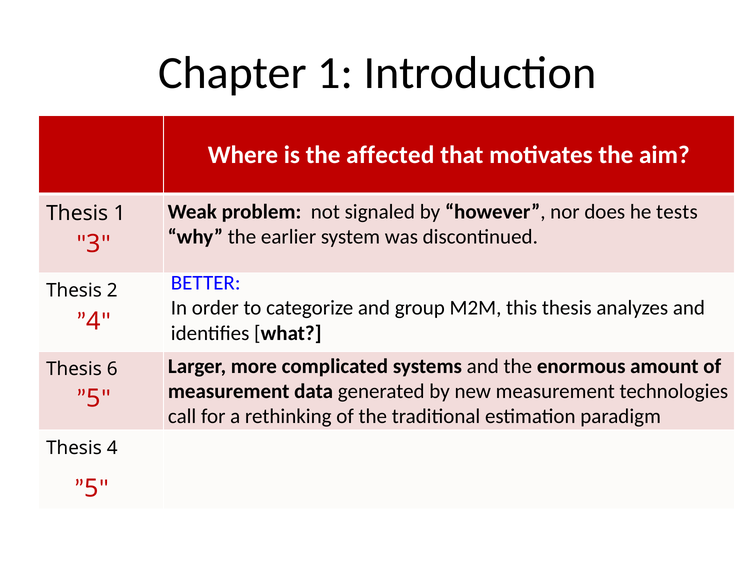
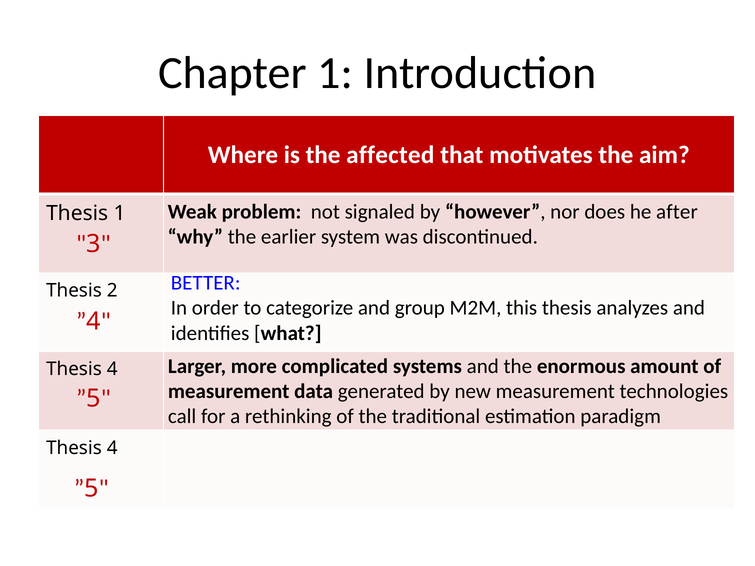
tests: tests -> after
6 at (112, 369): 6 -> 4
